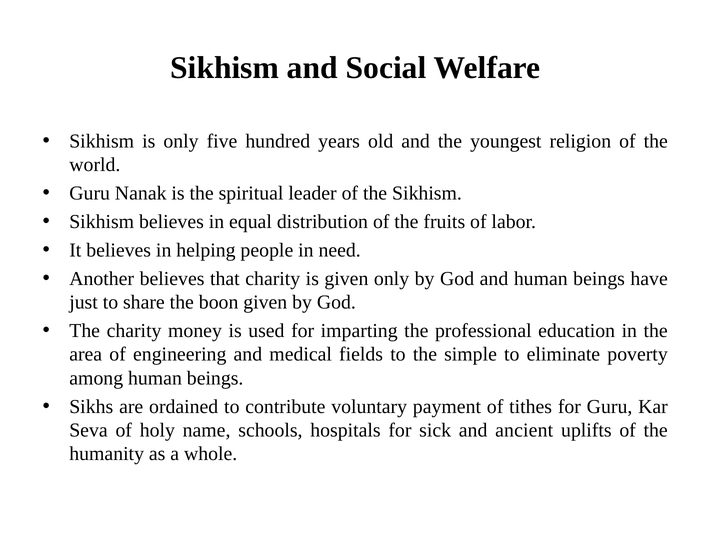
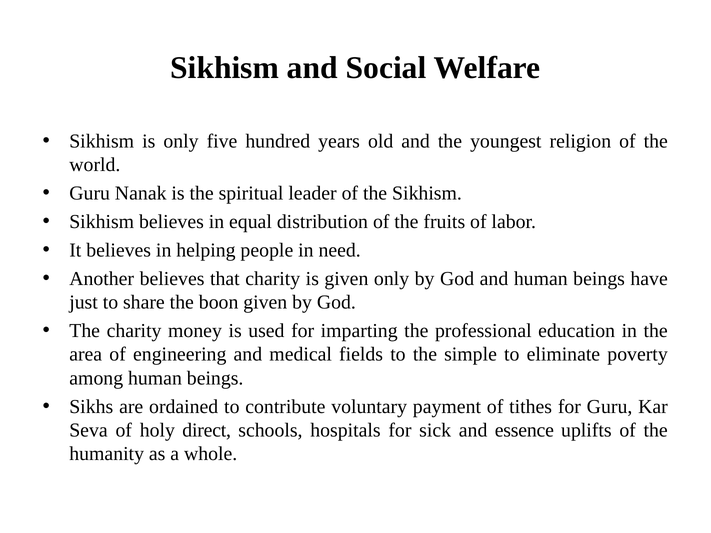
name: name -> direct
ancient: ancient -> essence
